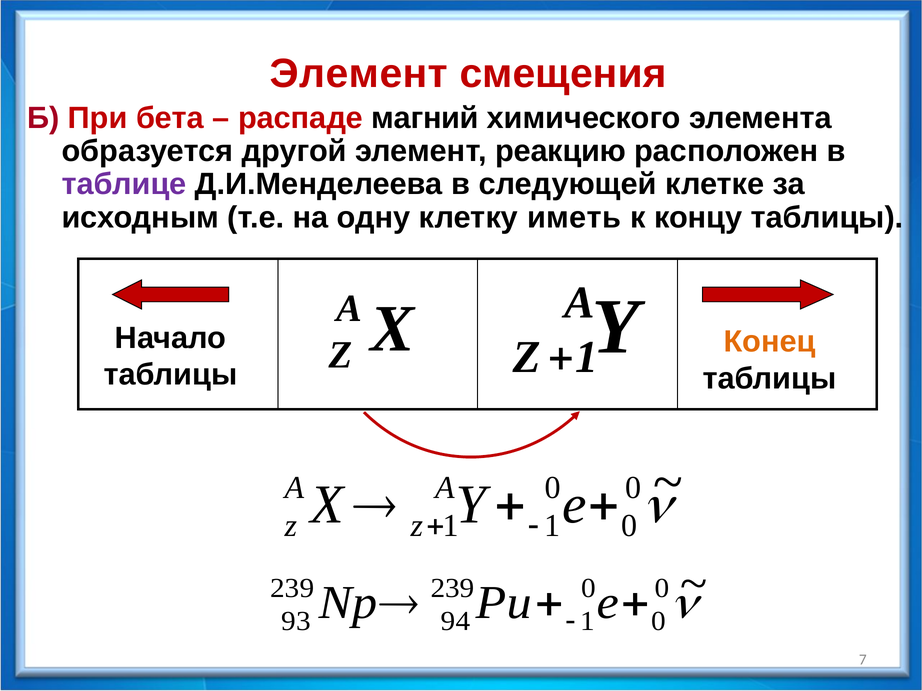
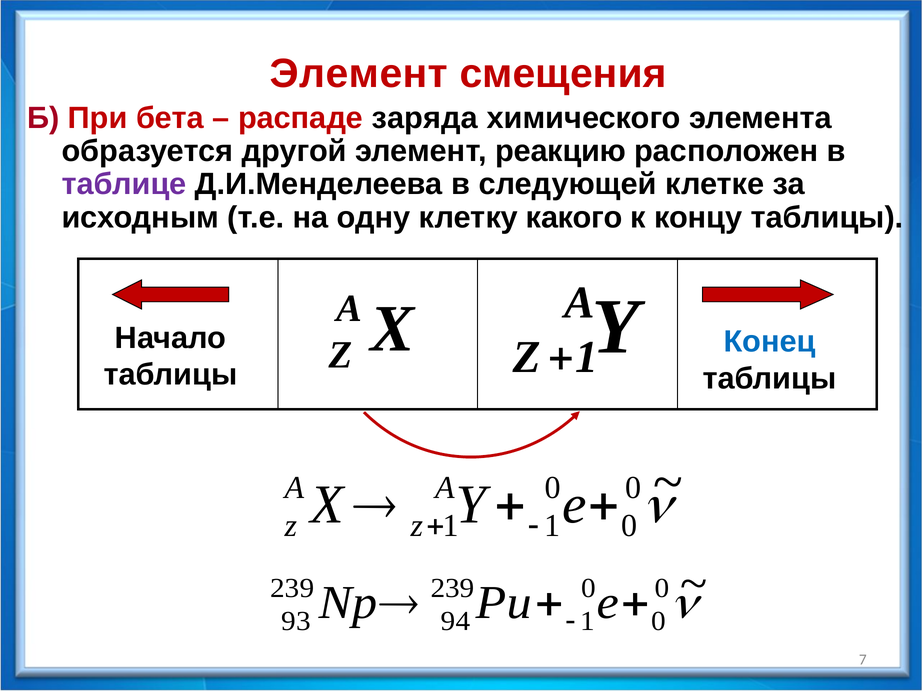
магний: магний -> заряда
иметь: иметь -> какого
Конец colour: orange -> blue
